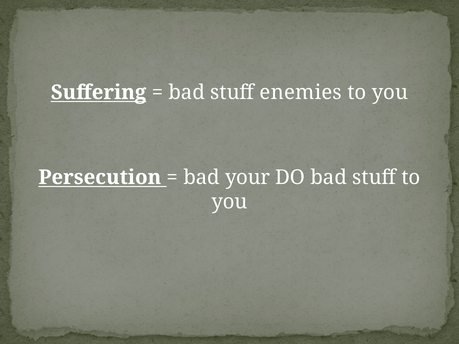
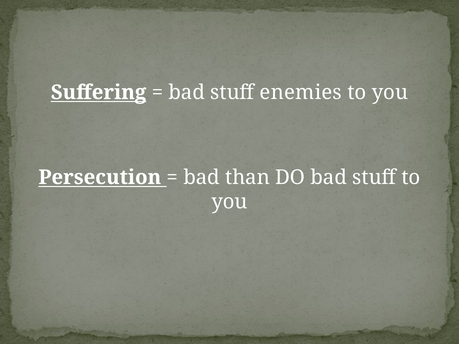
your: your -> than
